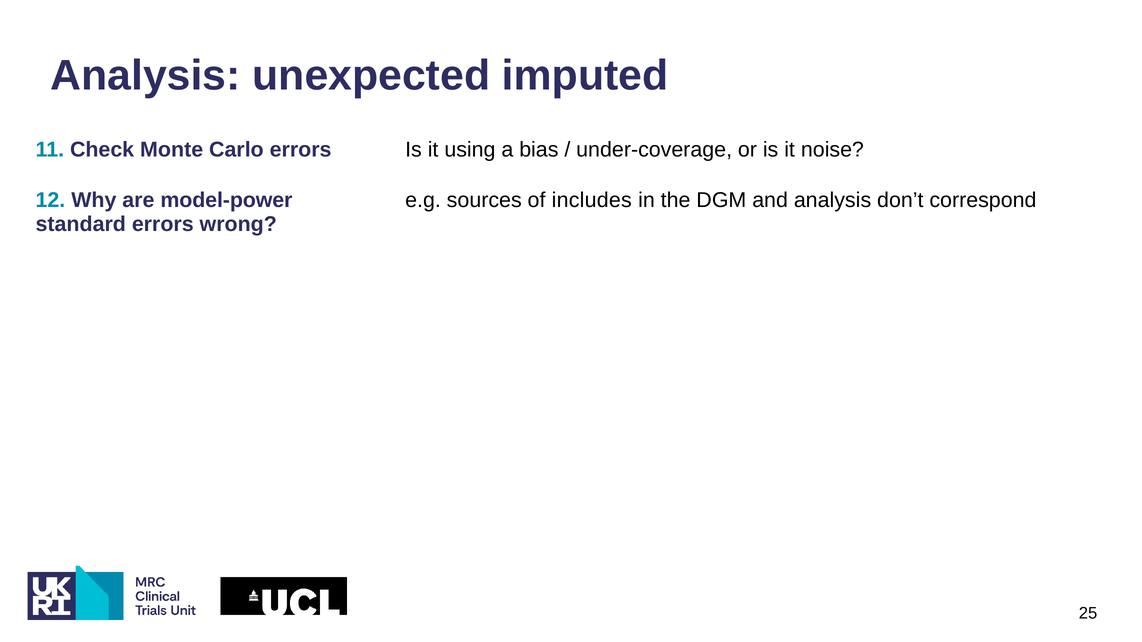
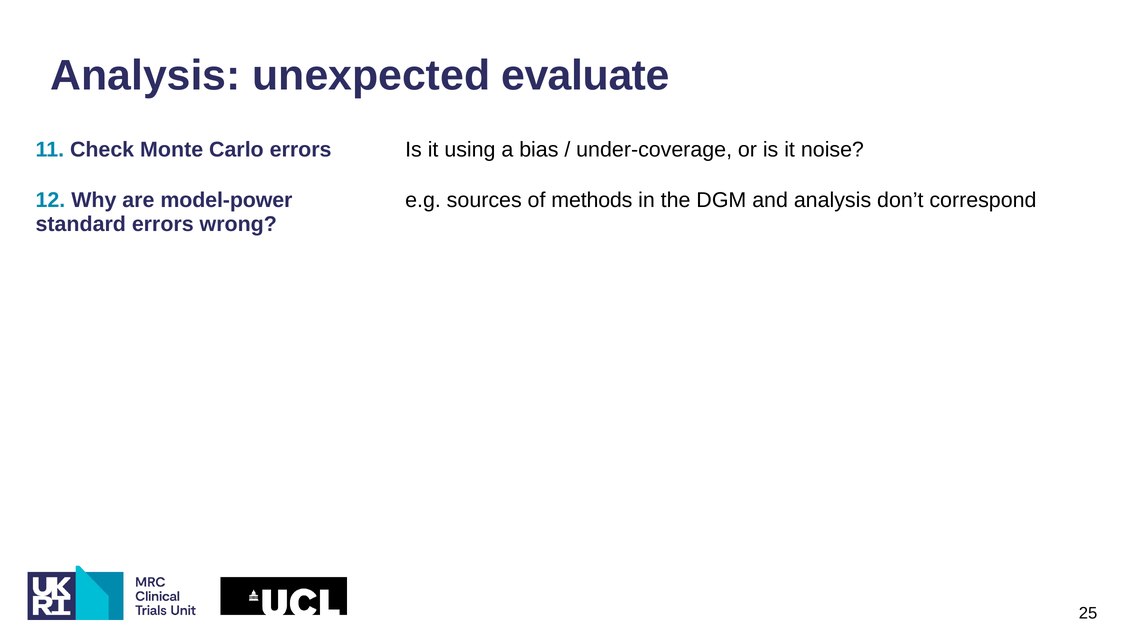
imputed: imputed -> evaluate
includes: includes -> methods
